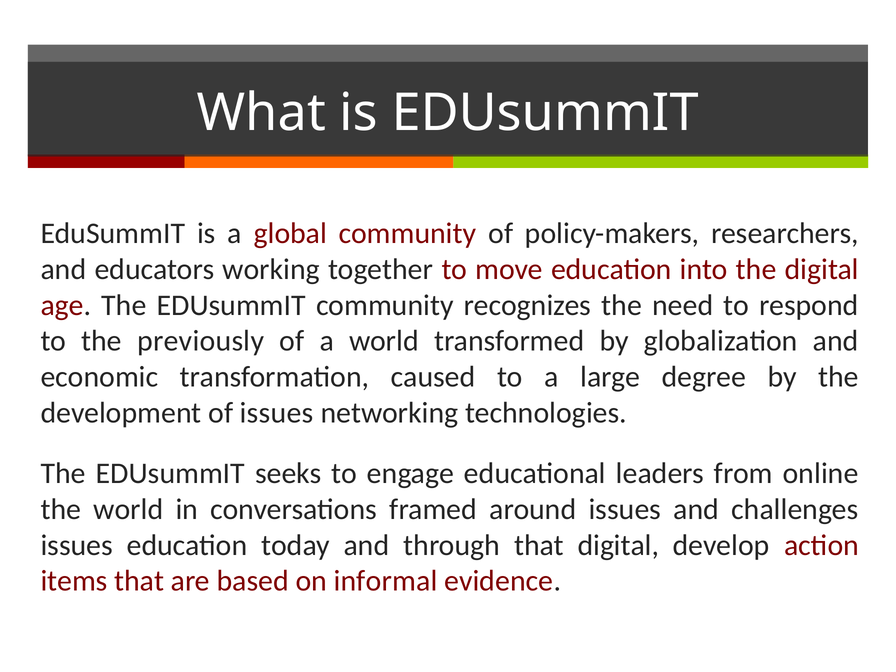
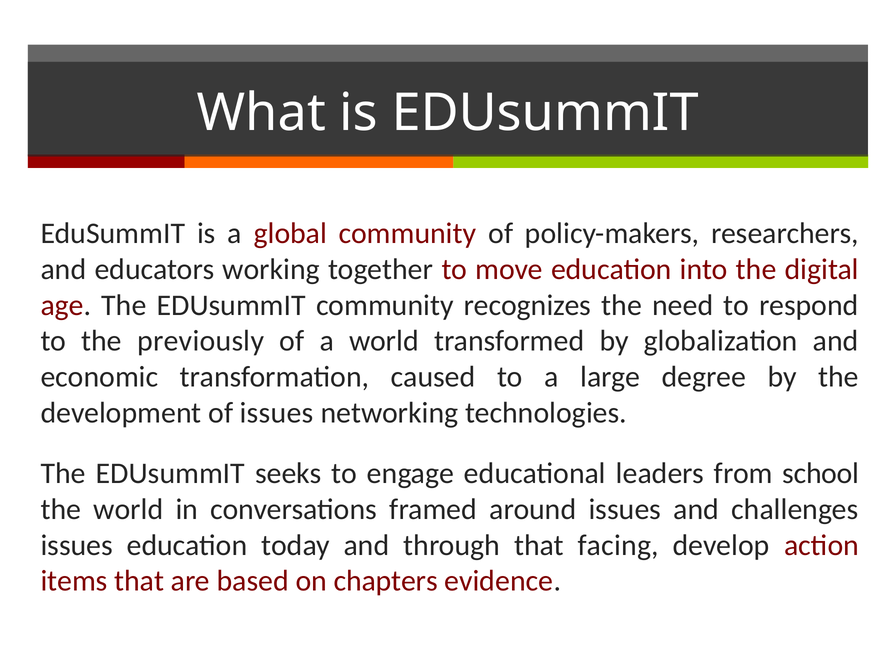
online: online -> school
that digital: digital -> facing
informal: informal -> chapters
